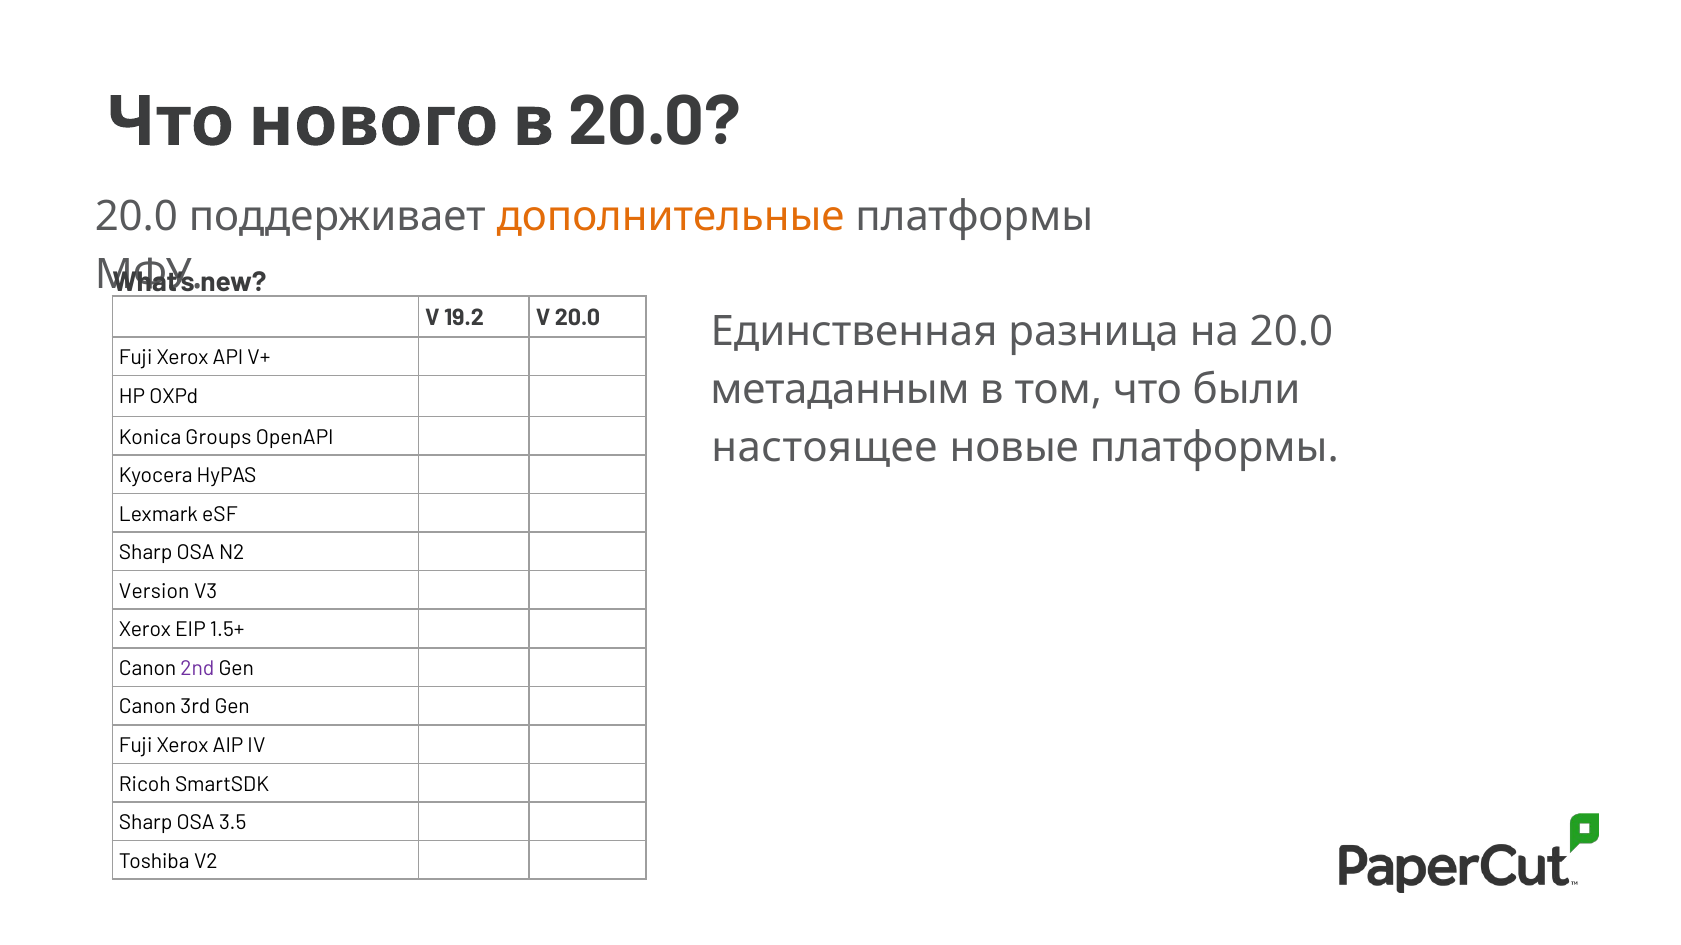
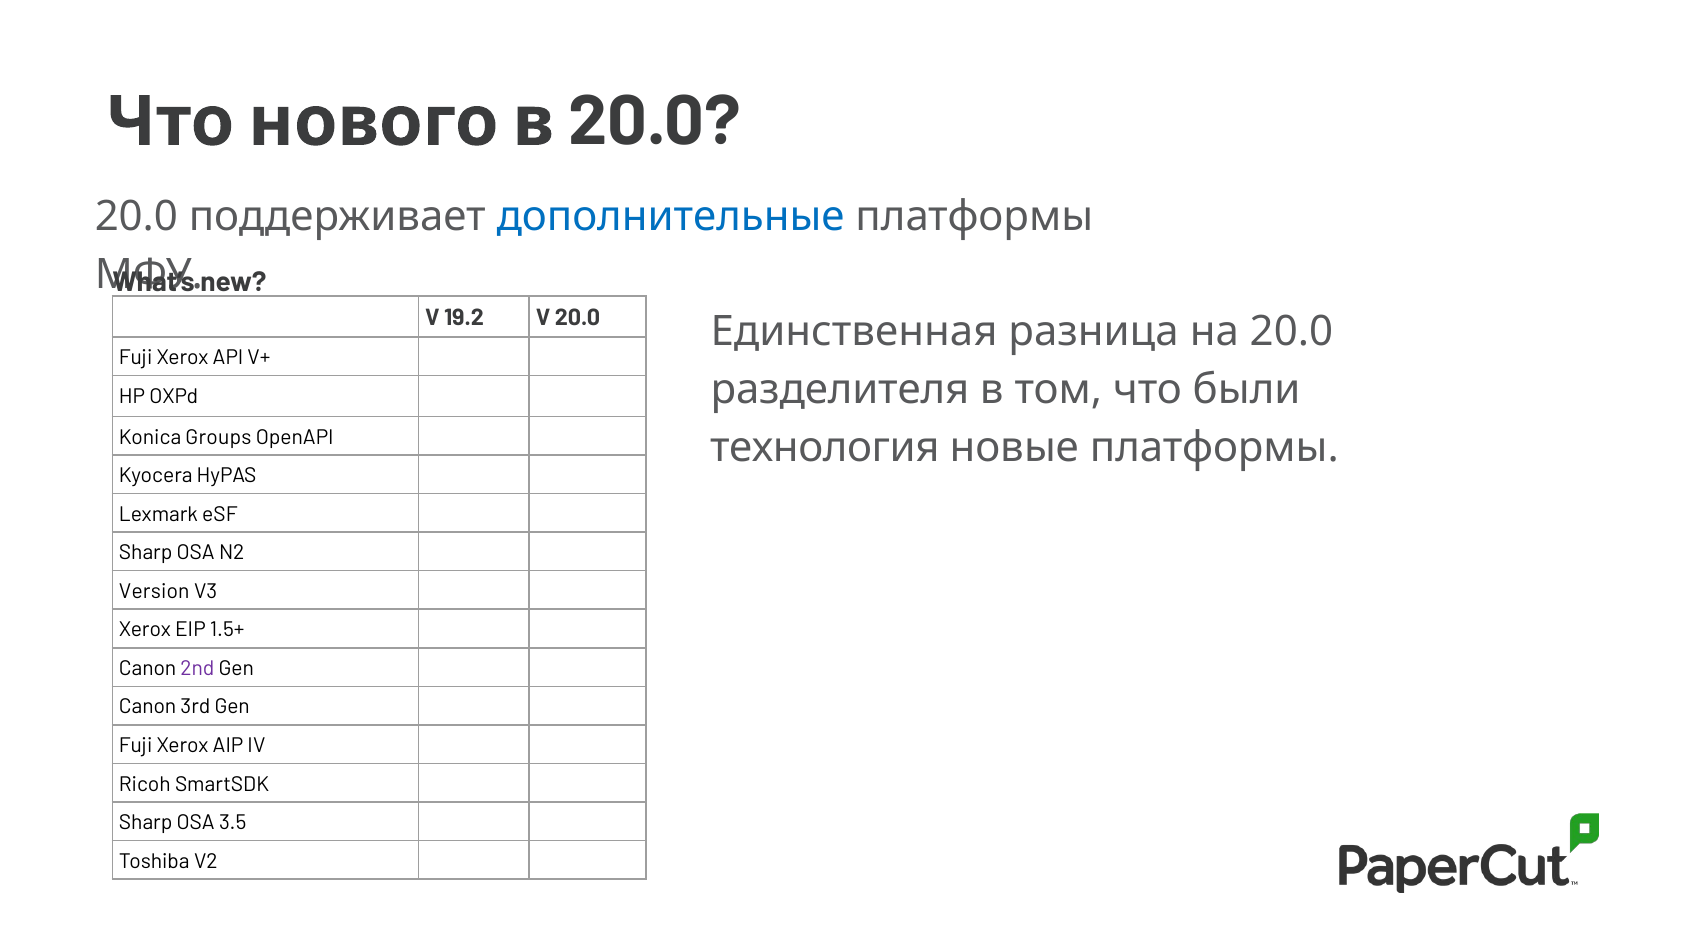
дополнительные colour: orange -> blue
метаданным: метаданным -> разделителя
настоящее: настоящее -> технология
